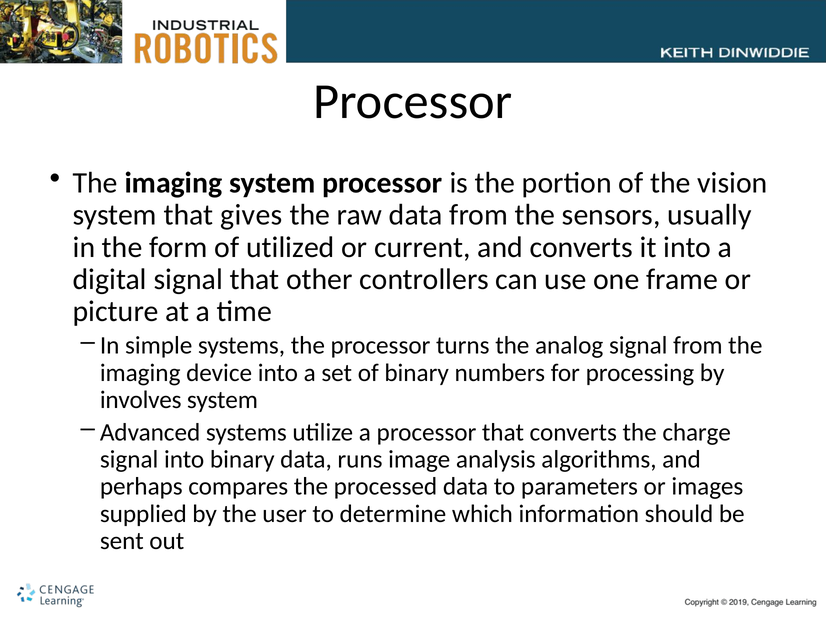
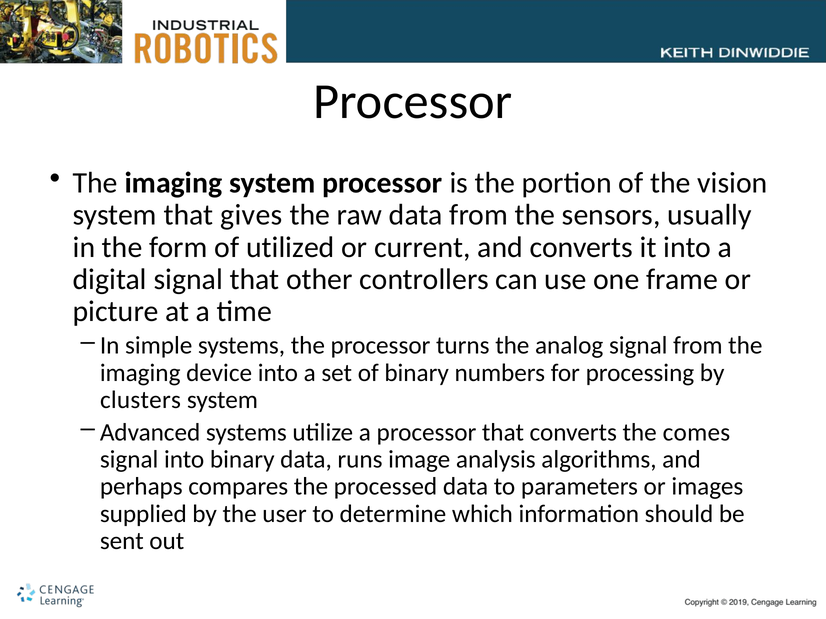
involves: involves -> clusters
charge: charge -> comes
